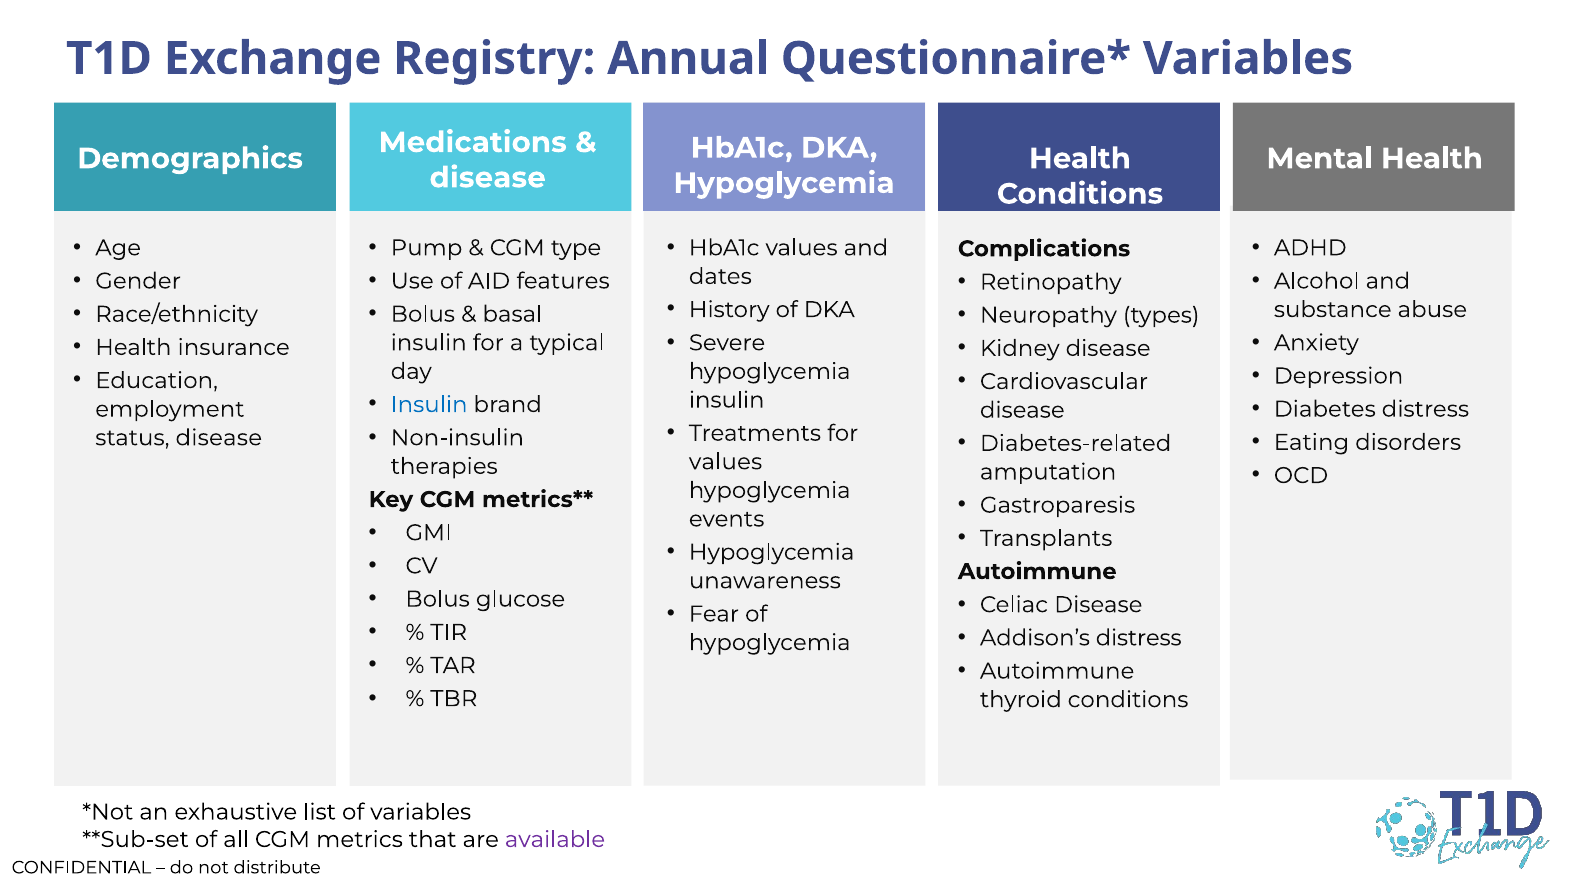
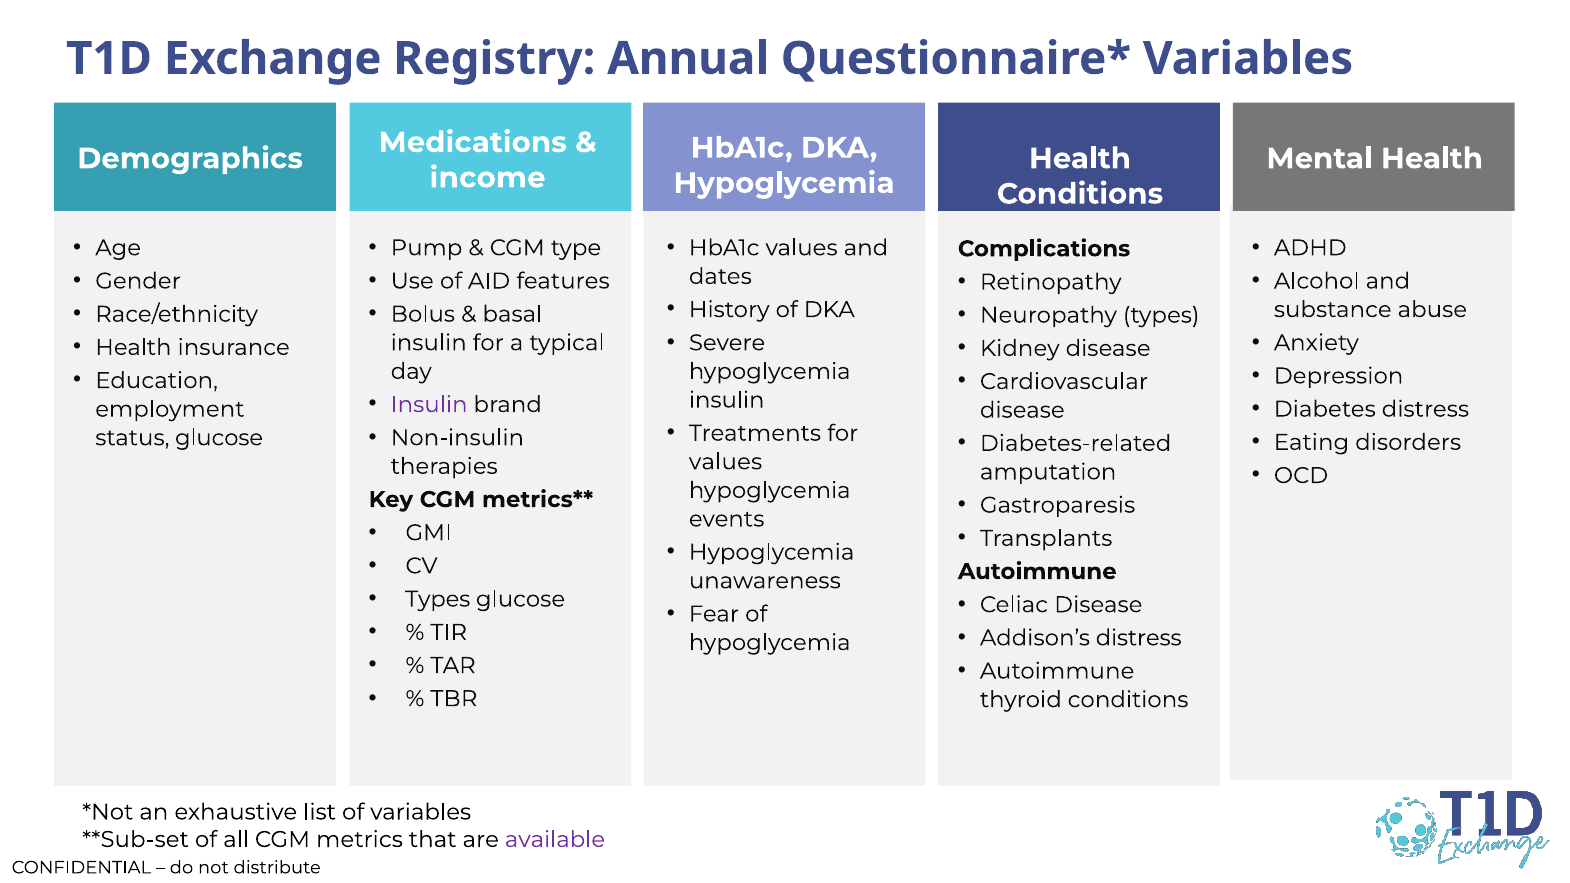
disease at (488, 178): disease -> income
Insulin at (429, 405) colour: blue -> purple
status disease: disease -> glucose
Bolus at (438, 599): Bolus -> Types
